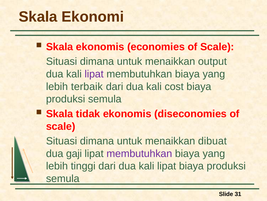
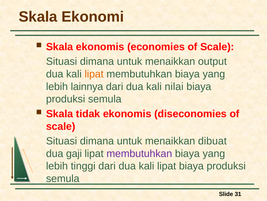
lipat at (94, 74) colour: purple -> orange
terbaik: terbaik -> lainnya
cost: cost -> nilai
